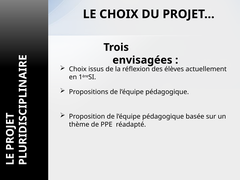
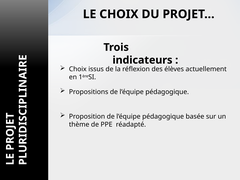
envisagées: envisagées -> indicateurs
